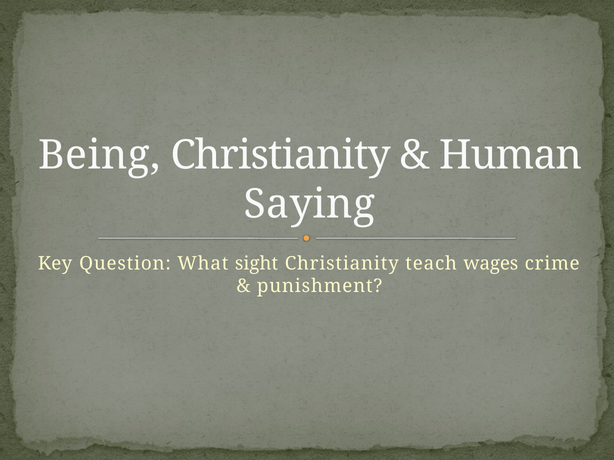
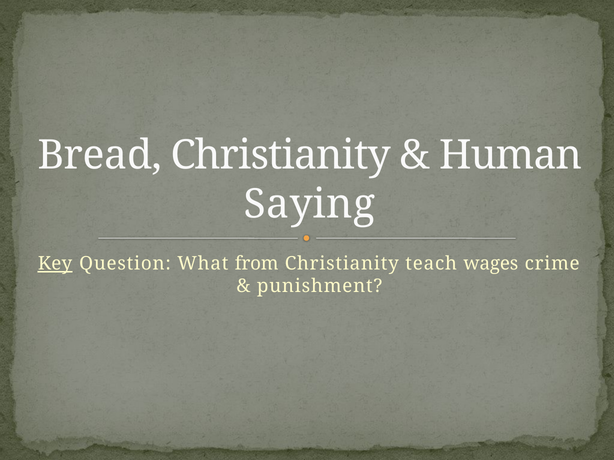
Being: Being -> Bread
Key underline: none -> present
sight: sight -> from
